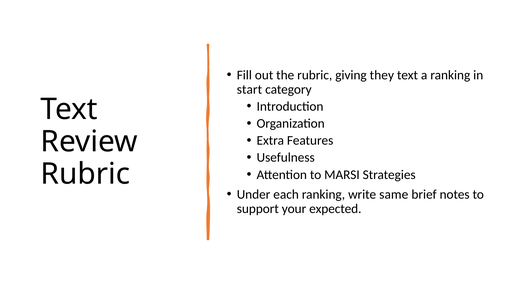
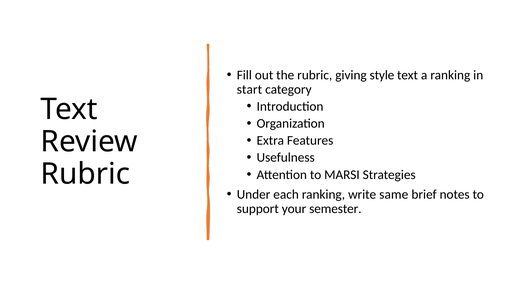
they: they -> style
expected: expected -> semester
